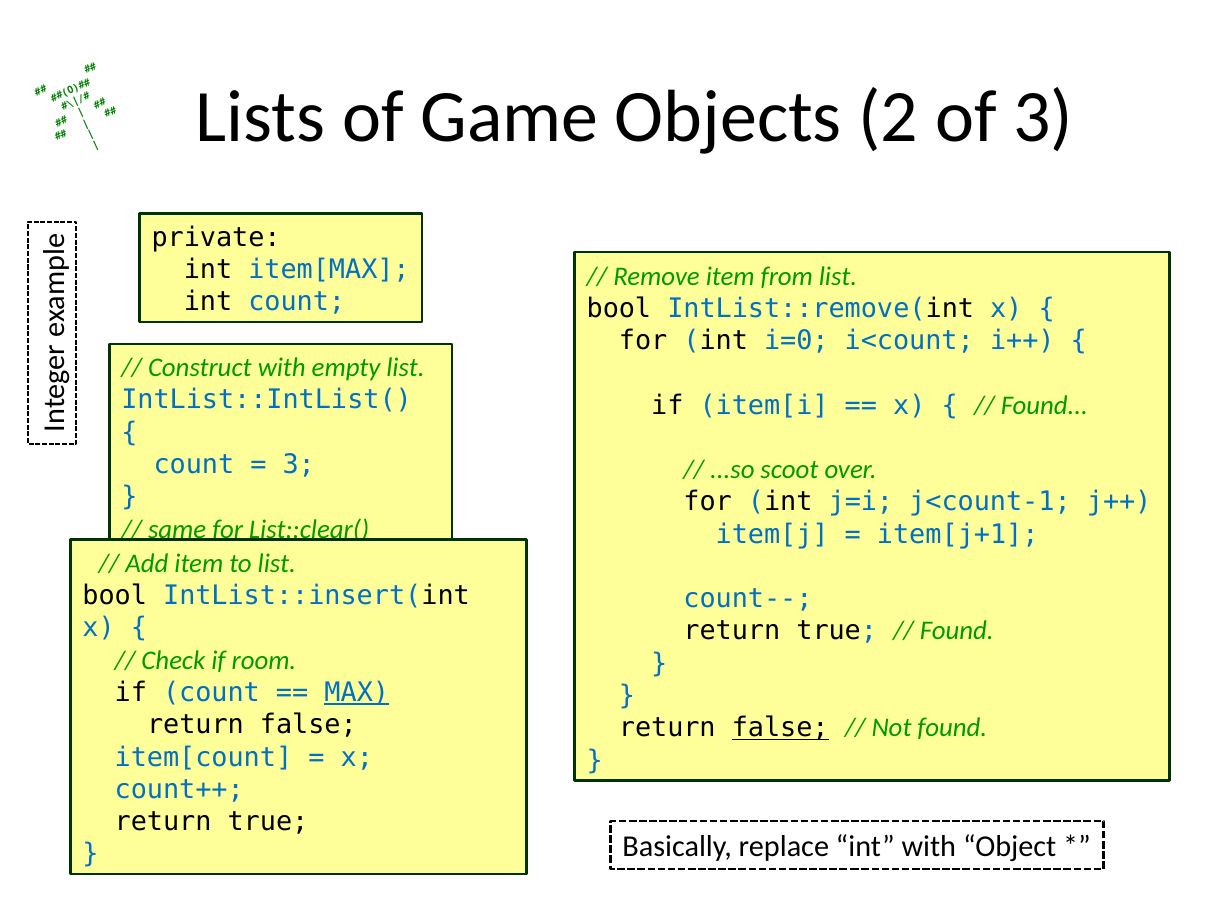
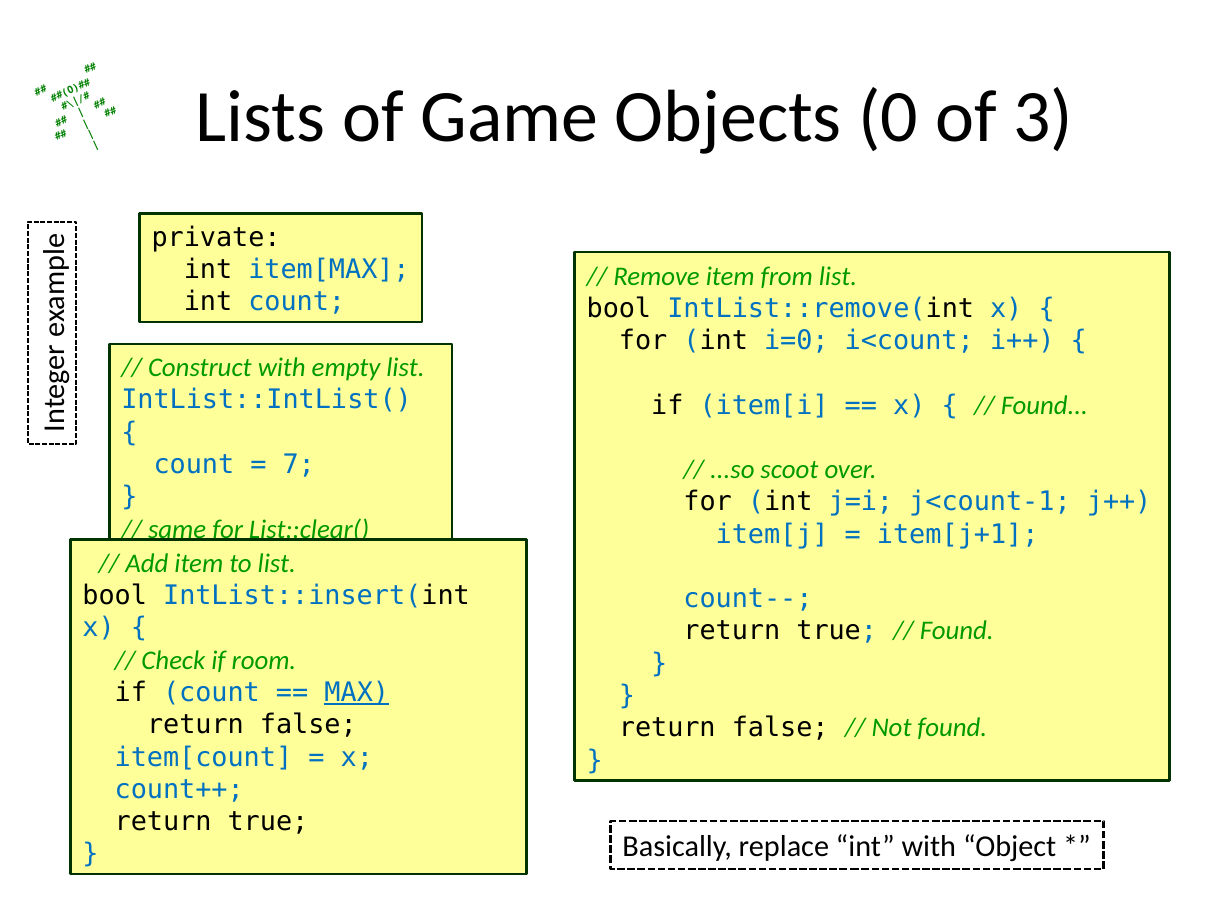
2: 2 -> 0
3 at (299, 464): 3 -> 7
false at (780, 728) underline: present -> none
